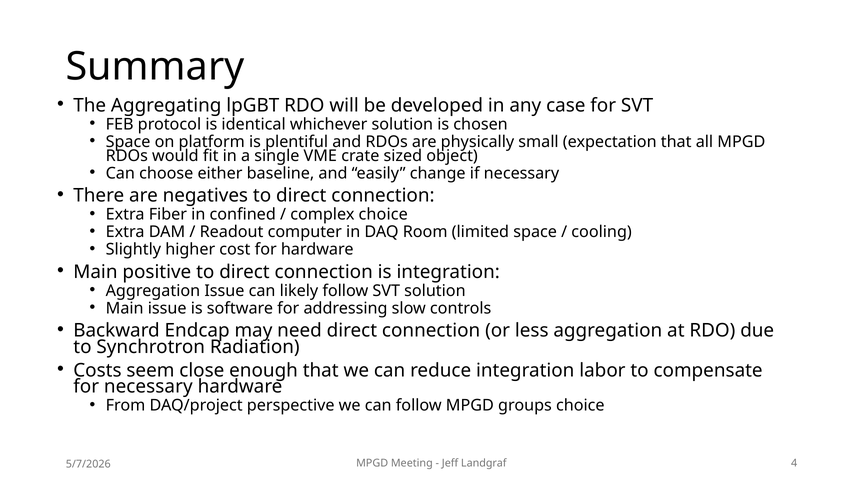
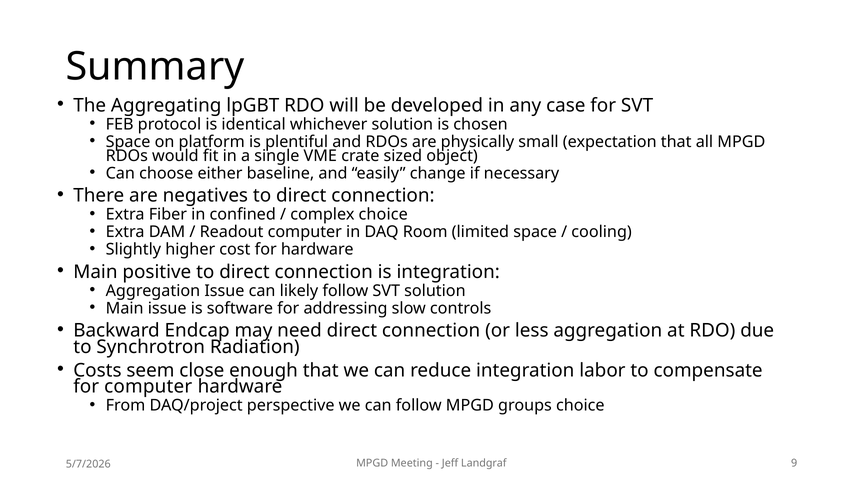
for necessary: necessary -> computer
4: 4 -> 9
